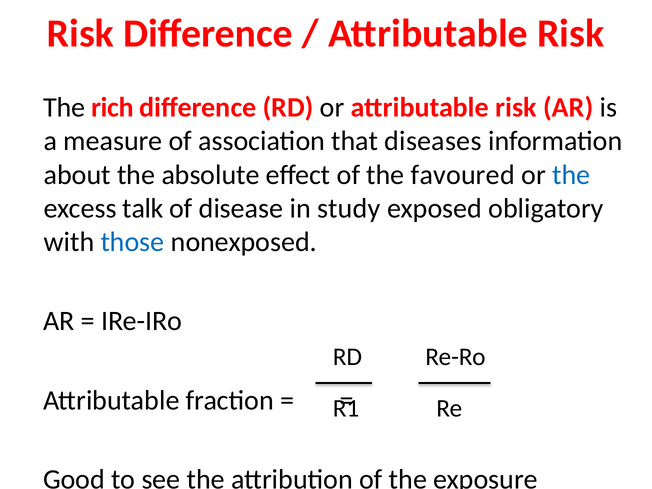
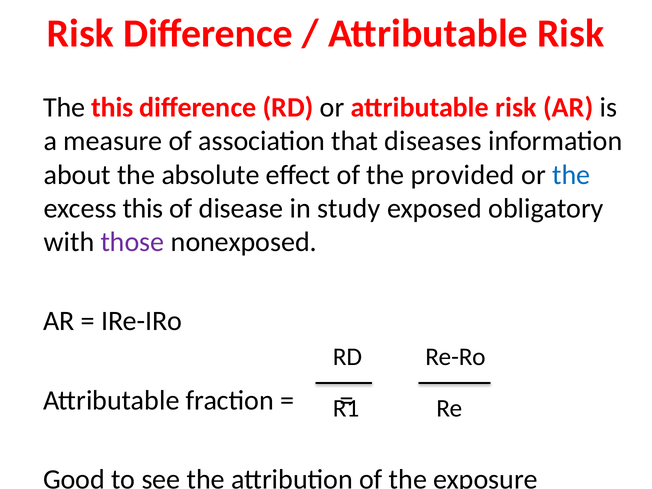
The rich: rich -> this
favoured: favoured -> provided
excess talk: talk -> this
those colour: blue -> purple
